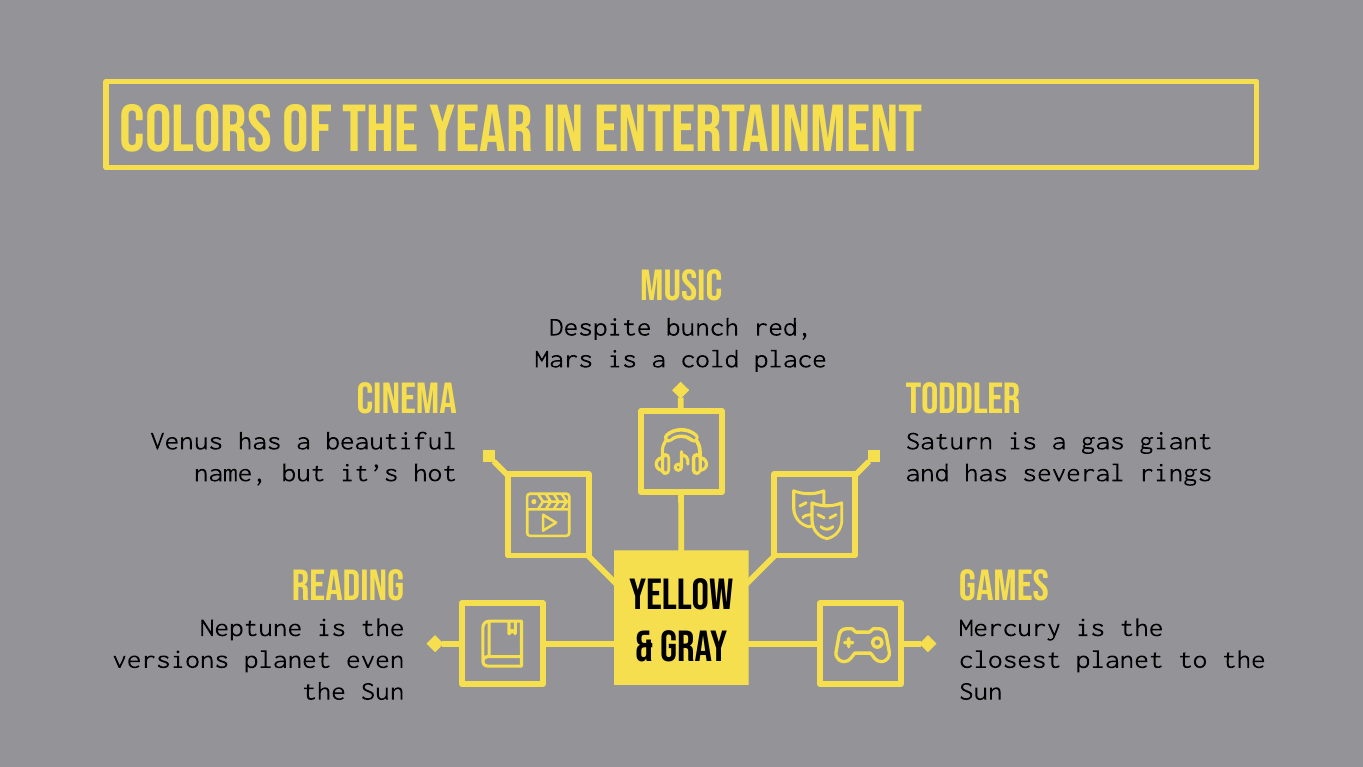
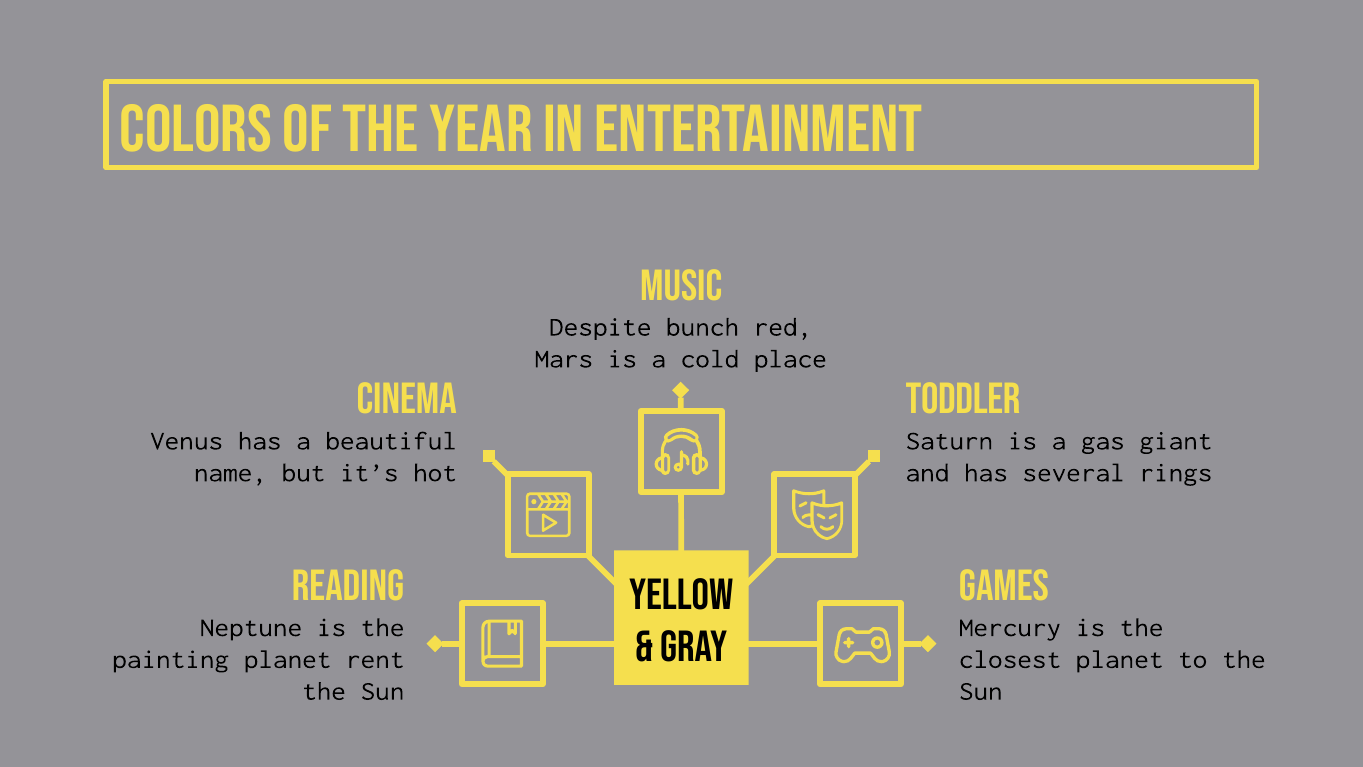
versions: versions -> painting
even: even -> rent
